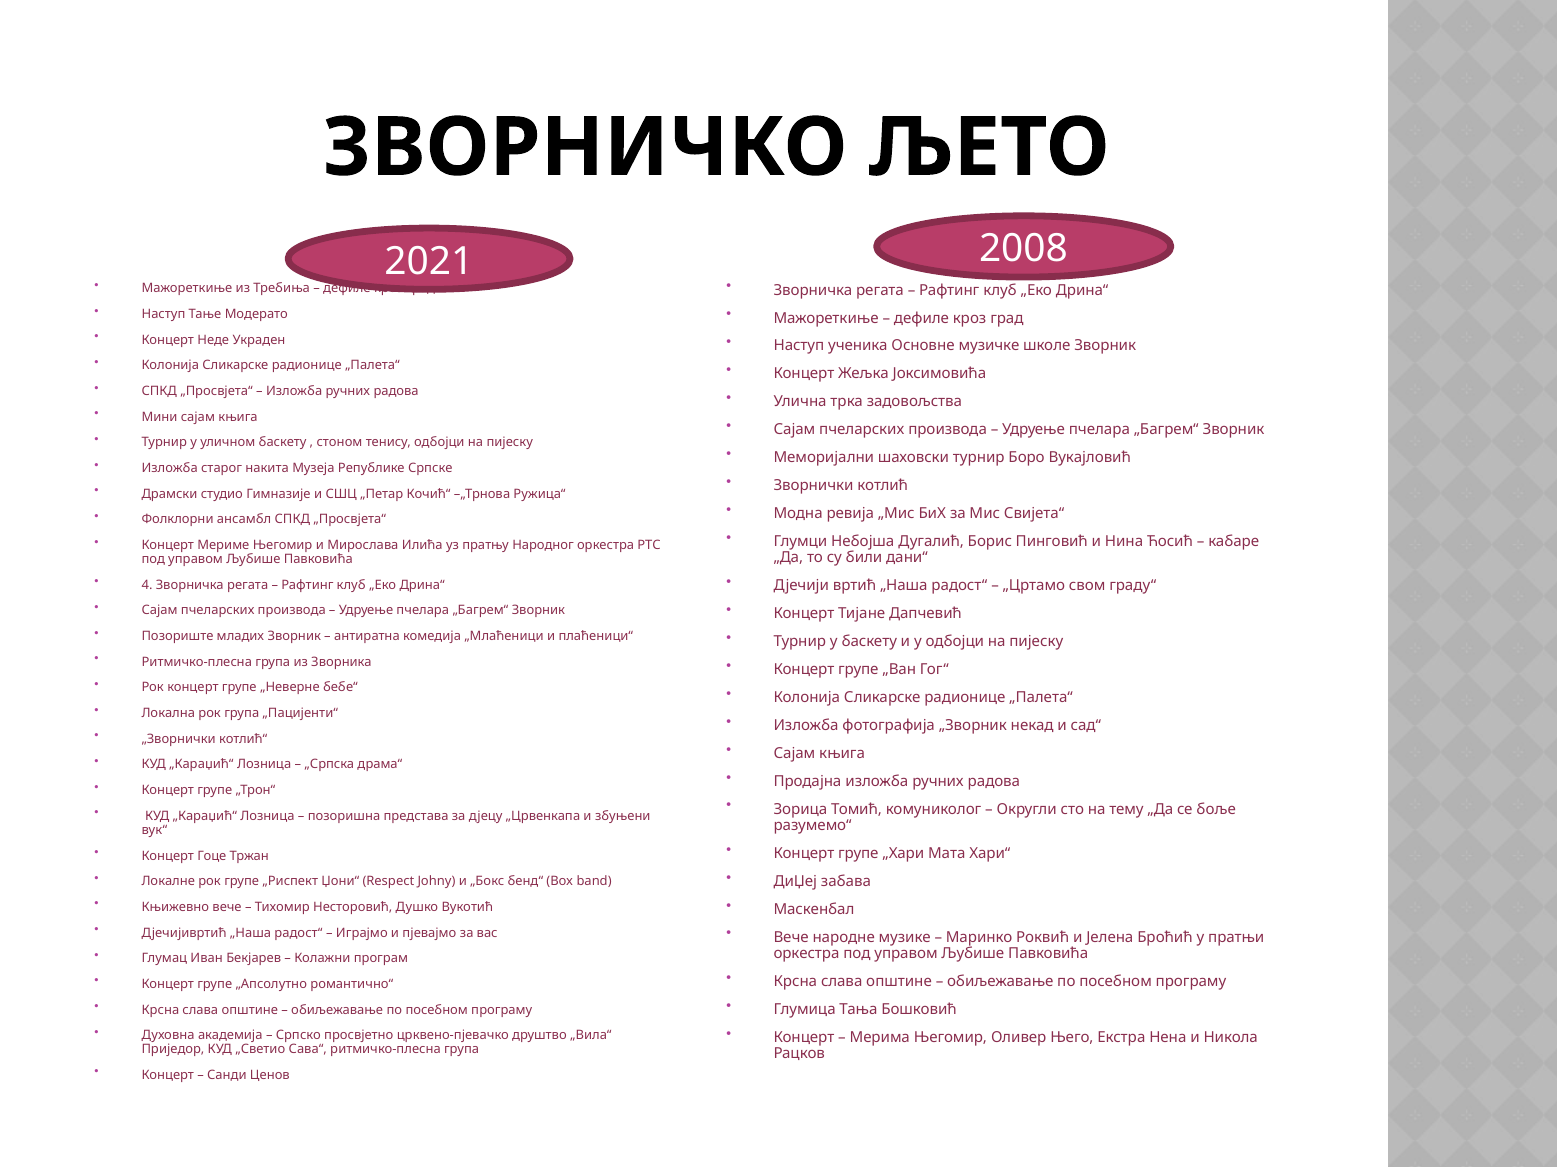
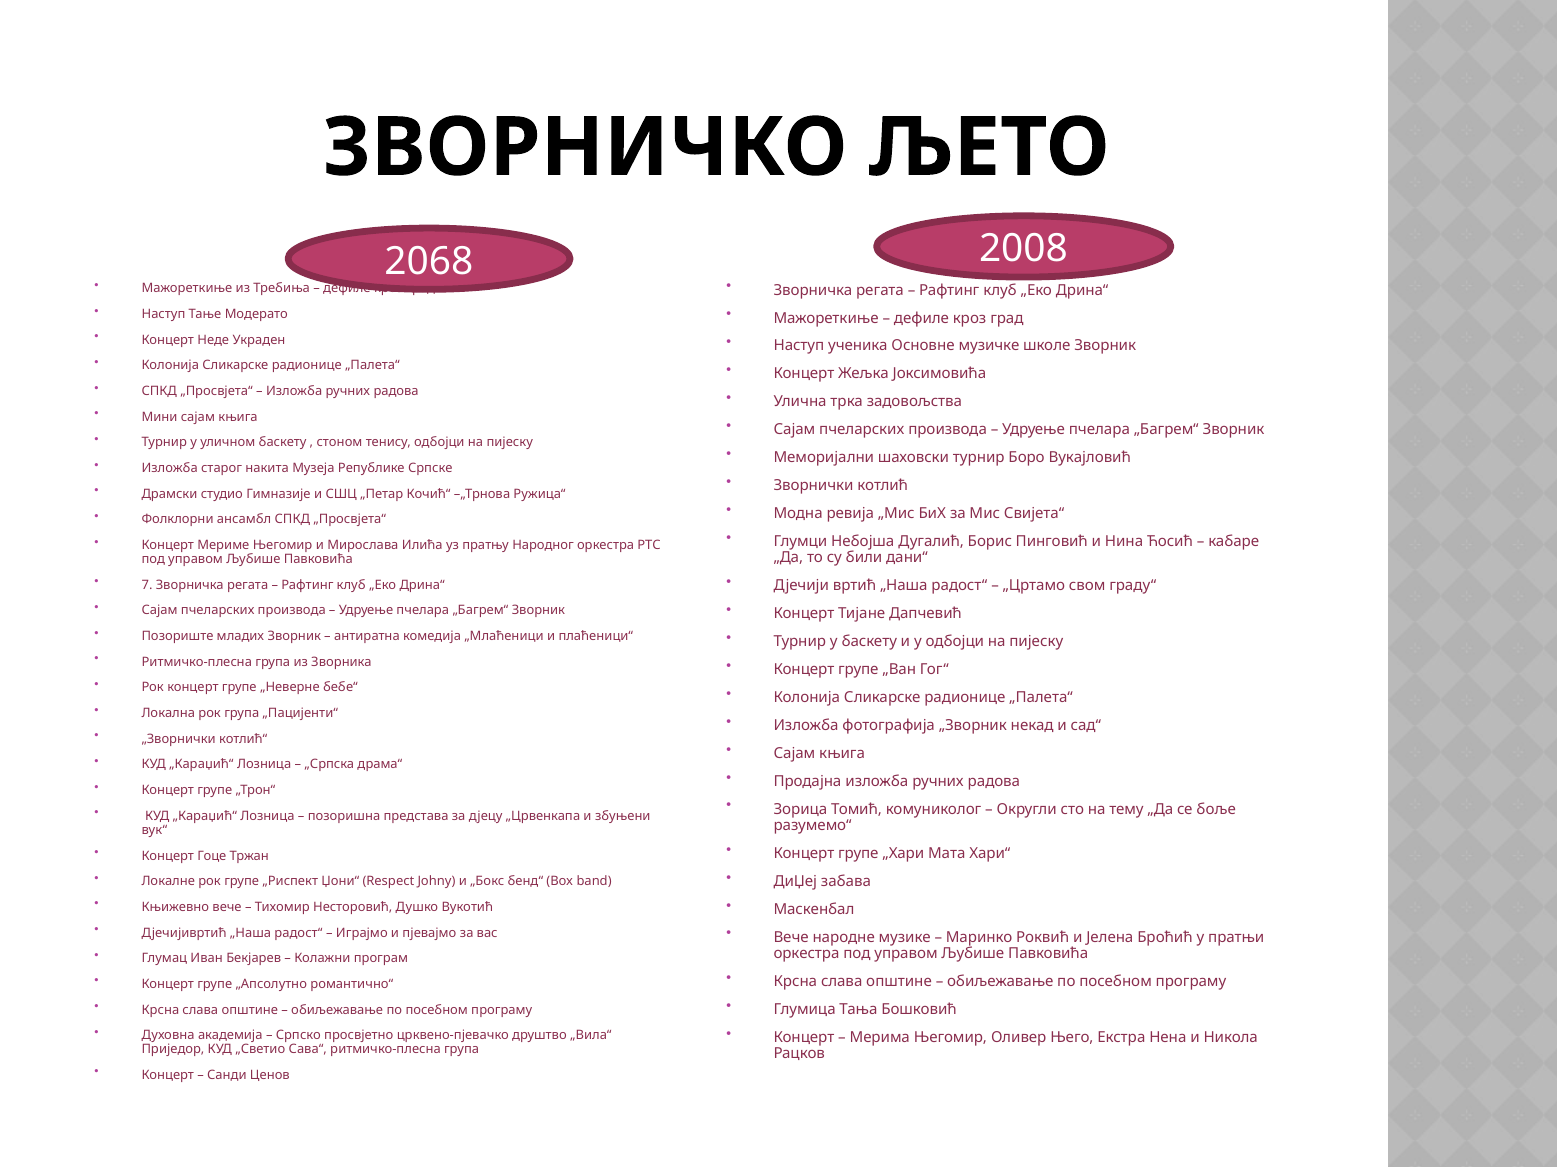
2021: 2021 -> 2068
4: 4 -> 7
